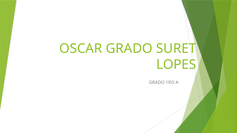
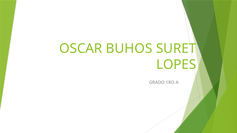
OSCAR GRADO: GRADO -> BUHOS
